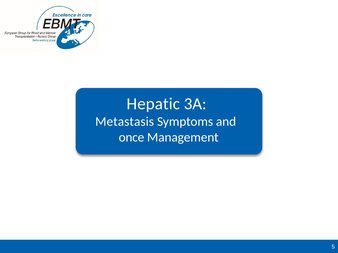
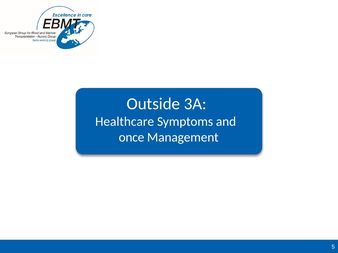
Hepatic: Hepatic -> Outside
Metastasis: Metastasis -> Healthcare
